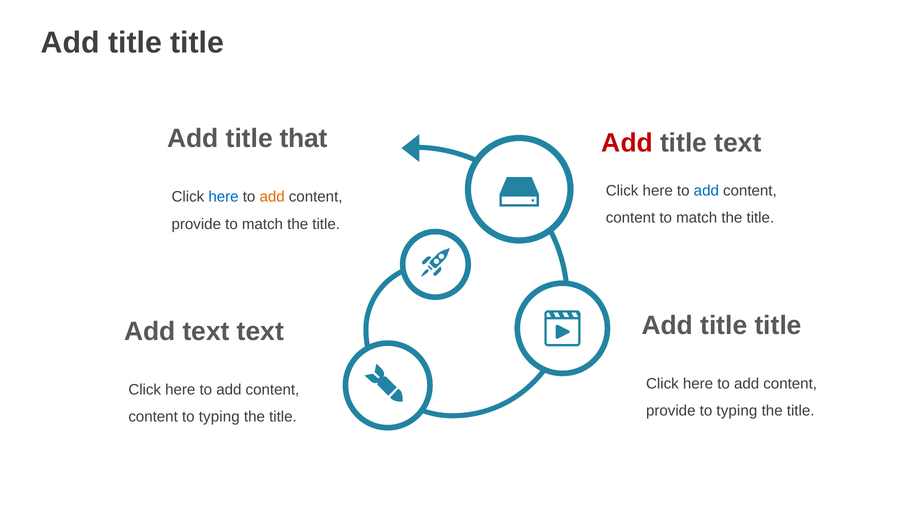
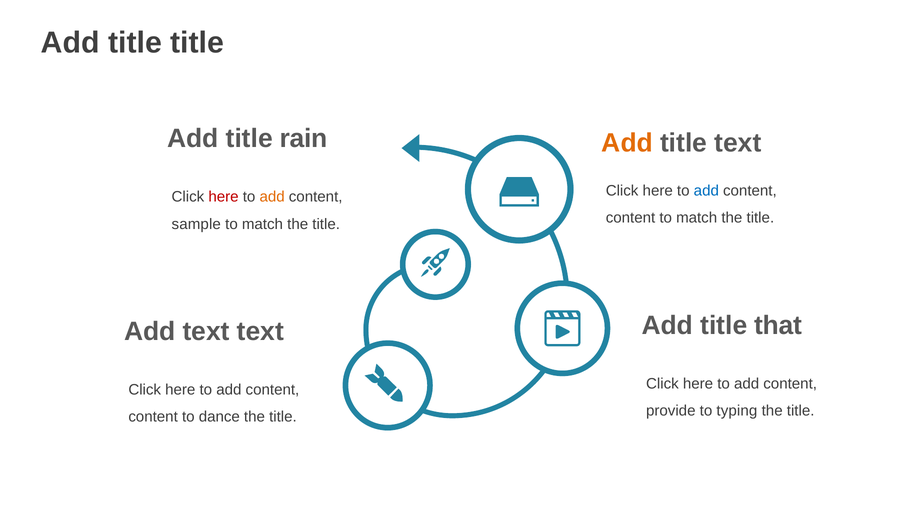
that: that -> rain
Add at (627, 143) colour: red -> orange
here at (223, 197) colour: blue -> red
provide at (196, 224): provide -> sample
title at (778, 325): title -> that
content to typing: typing -> dance
